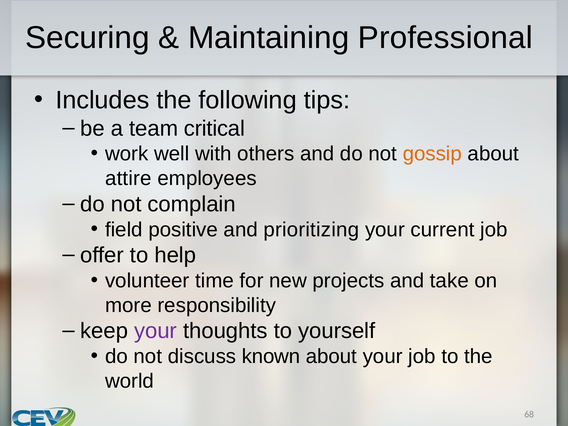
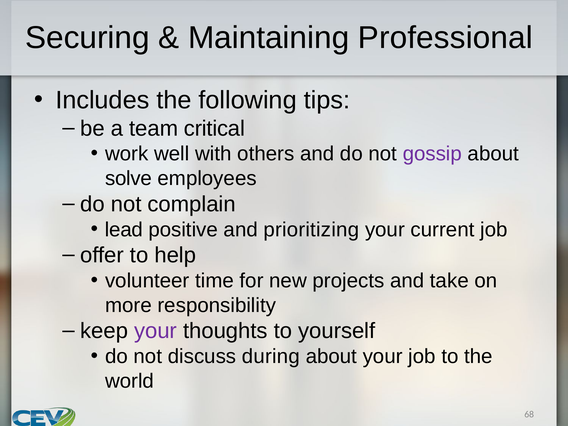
gossip colour: orange -> purple
attire: attire -> solve
field: field -> lead
known: known -> during
